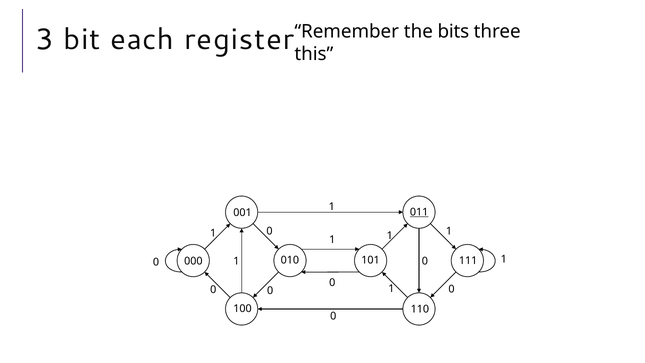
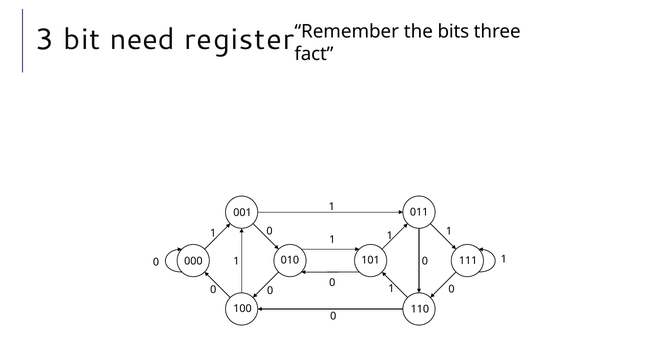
each: each -> need
this: this -> fact
011 underline: present -> none
